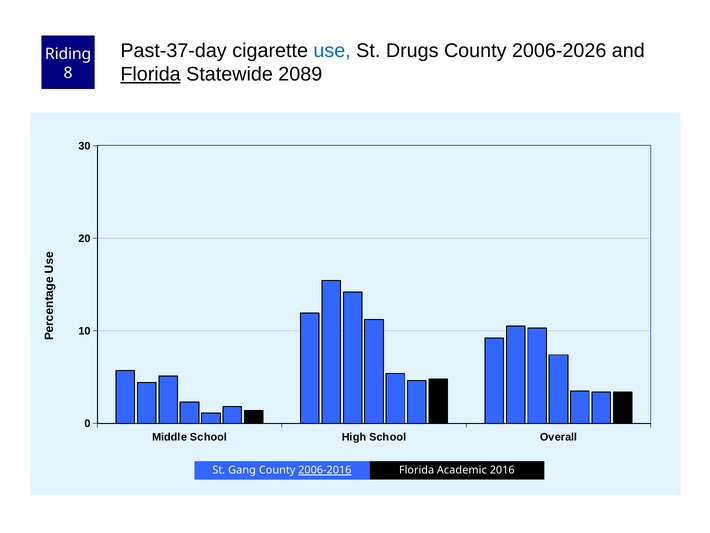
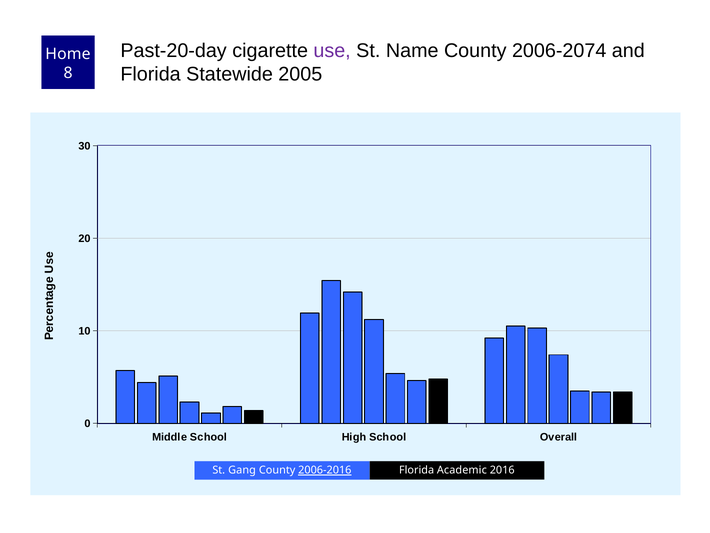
Past-37-day: Past-37-day -> Past-20-day
use colour: blue -> purple
Drugs: Drugs -> Name
2006-2026: 2006-2026 -> 2006-2074
Riding: Riding -> Home
Florida at (151, 74) underline: present -> none
2089: 2089 -> 2005
